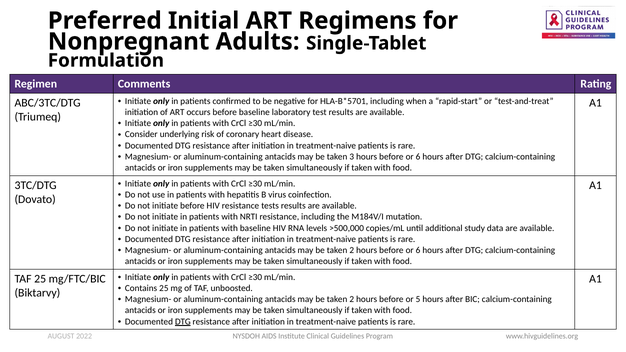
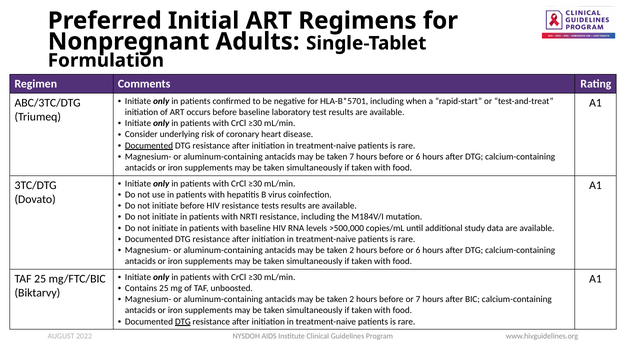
Documented at (149, 146) underline: none -> present
taken 3: 3 -> 7
or 5: 5 -> 7
